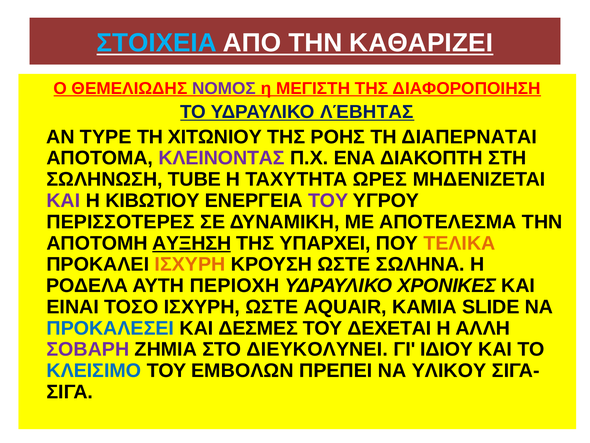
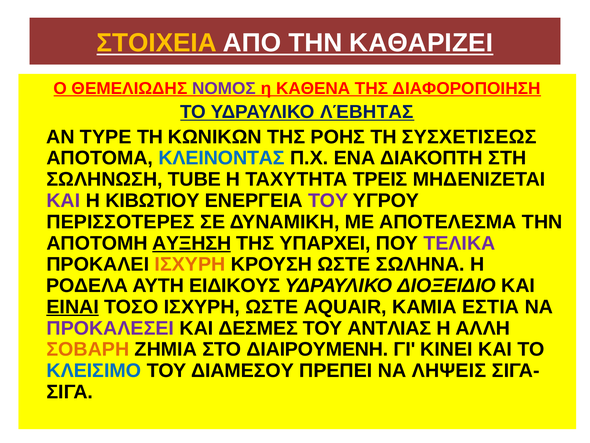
ΣΤΟΙΧΕΙΑ colour: light blue -> yellow
ΜΕΓΙΣΤΗ: ΜΕΓΙΣΤΗ -> ΚΑΘΕΝΑ
ΧΙΤΩΝΙΟΥ: ΧΙΤΩΝΙΟΥ -> ΚΩΝΙΚΩΝ
ΔΙΑΠΕΡΝΑΤΑΙ: ΔΙΑΠΕΡΝΑΤΑΙ -> ΣΥΣΧΕΤΙΣΕΩΣ
ΚΛΕΙΝΟΝΤΑΣ colour: purple -> blue
ΩΡΕΣ: ΩΡΕΣ -> ΤΡΕΙΣ
ΤΕΛΙΚΑ colour: orange -> purple
ΠΕΡΙΟΧΗ: ΠΕΡΙΟΧΗ -> ΕΙΔΙΚΟΥΣ
ΧΡΟΝΙΚΕΣ: ΧΡΟΝΙΚΕΣ -> ΔΙΟΞΕΙΔΙΟ
ΕΙΝΑΙ underline: none -> present
SLIDE: SLIDE -> ΕΣΤΙΑ
ΠΡΟΚΑΛΕΣΕΙ colour: blue -> purple
ΔΕΧΕΤΑΙ: ΔΕΧΕΤΑΙ -> ΑΝΤΛΙΑΣ
ΣΟΒΑΡΗ colour: purple -> orange
ΔΙΕΥΚΟΛΥΝΕΙ: ΔΙΕΥΚΟΛΥΝΕΙ -> ΔΙΑΙΡΟΥΜΕΝΗ
ΙΔΙΟΥ: ΙΔΙΟΥ -> ΚΙΝΕΙ
ΕΜΒΟΛΩΝ: ΕΜΒΟΛΩΝ -> ΔΙΑΜΕΣΟΥ
ΥΛΙΚΟΥ: ΥΛΙΚΟΥ -> ΛΗΨΕΙΣ
